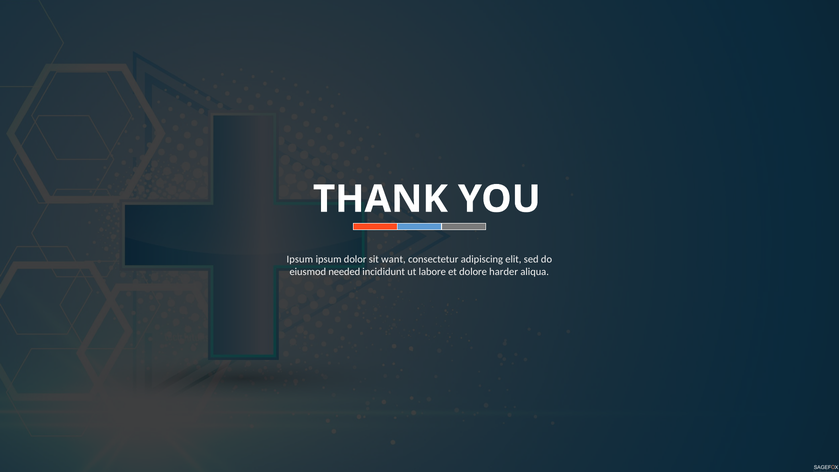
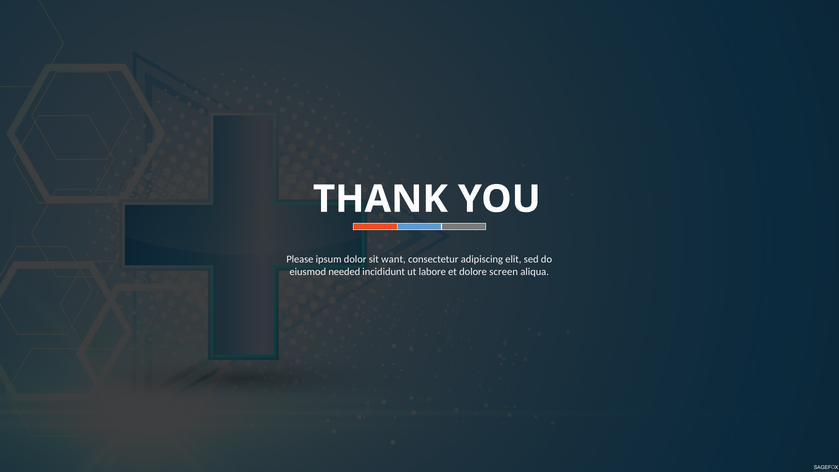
Ipsum at (300, 259): Ipsum -> Please
harder: harder -> screen
